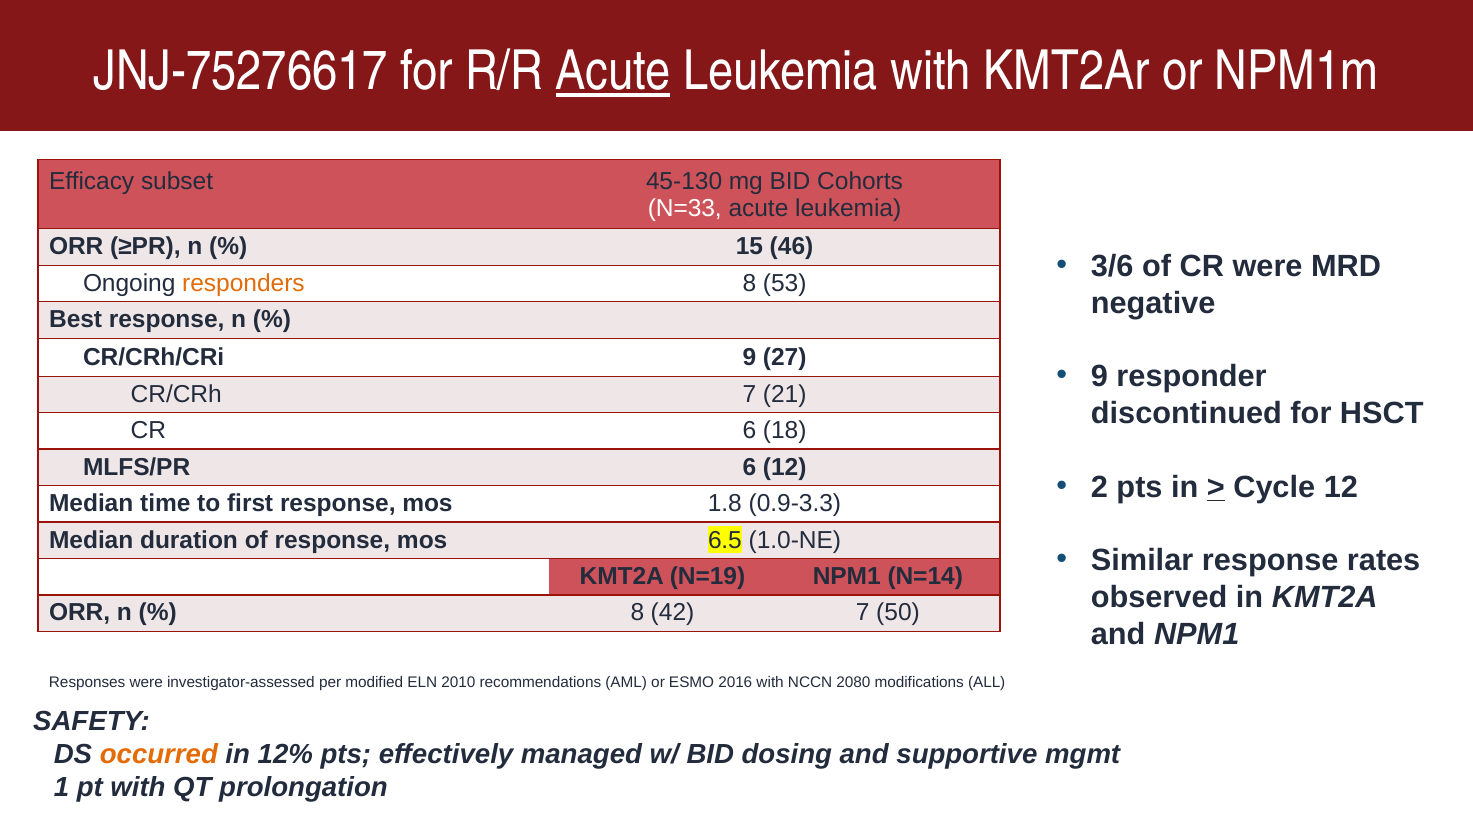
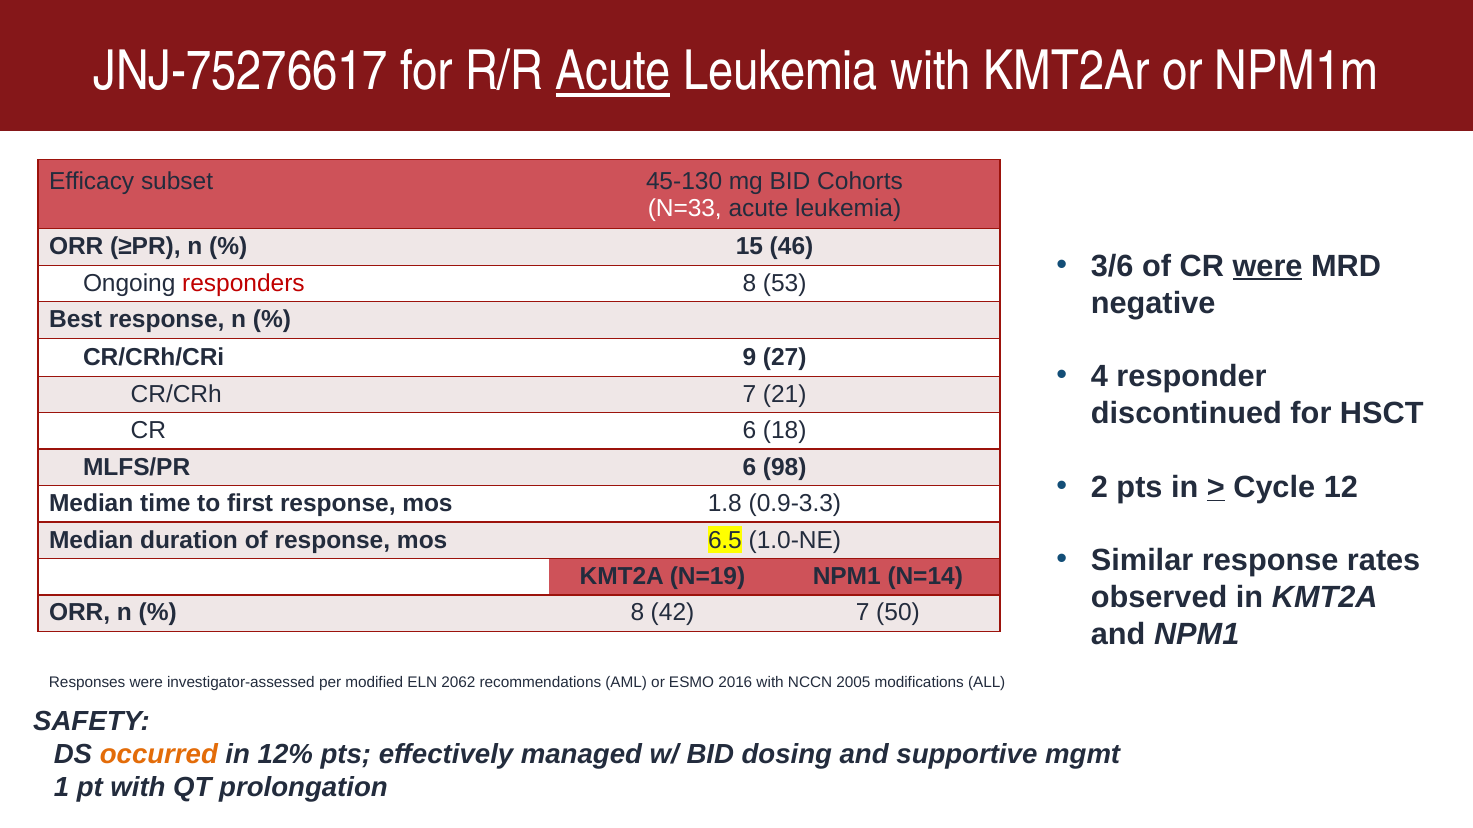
were at (1268, 266) underline: none -> present
responders colour: orange -> red
9 at (1099, 377): 9 -> 4
6 12: 12 -> 98
2010: 2010 -> 2062
2080: 2080 -> 2005
